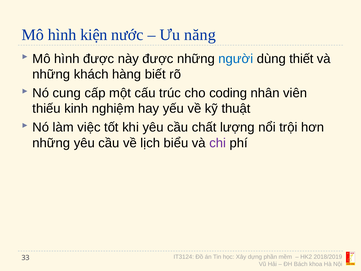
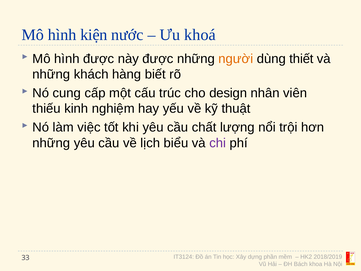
năng: năng -> khoá
người colour: blue -> orange
coding: coding -> design
